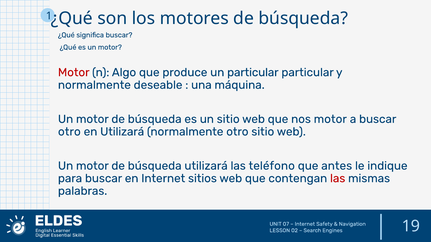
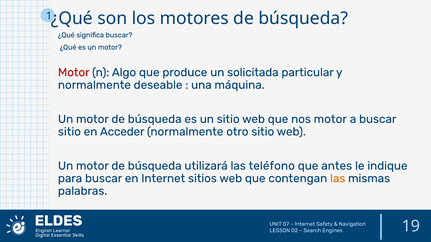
un particular: particular -> solicitada
otro at (69, 132): otro -> sitio
en Utilizará: Utilizará -> Acceder
las at (338, 179) colour: red -> orange
